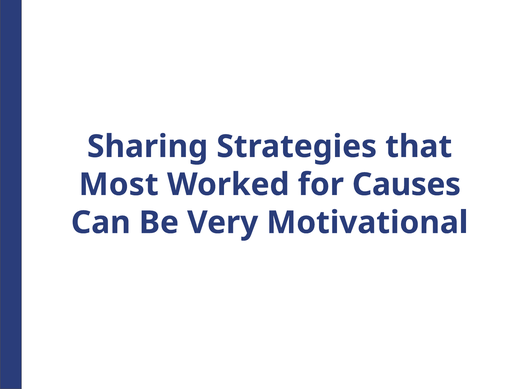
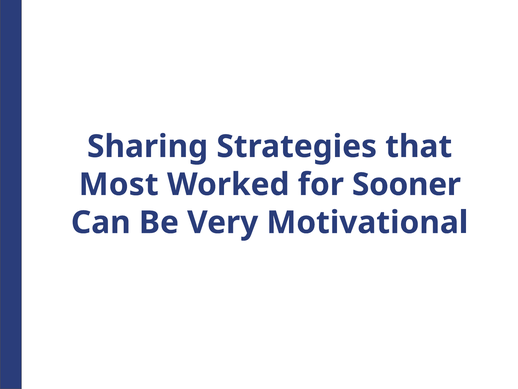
Causes: Causes -> Sooner
